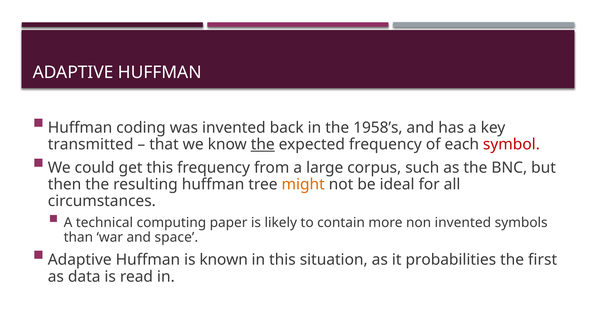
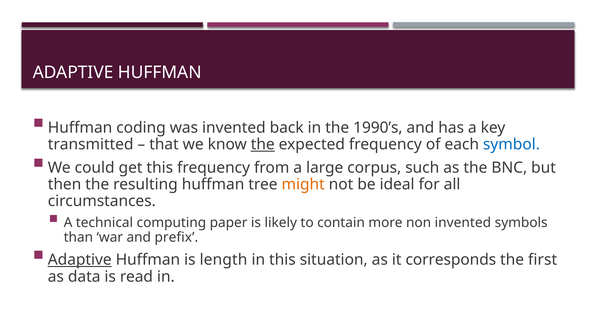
1958’s: 1958’s -> 1990’s
symbol colour: red -> blue
space: space -> prefix
Adaptive at (80, 260) underline: none -> present
known: known -> length
probabilities: probabilities -> corresponds
